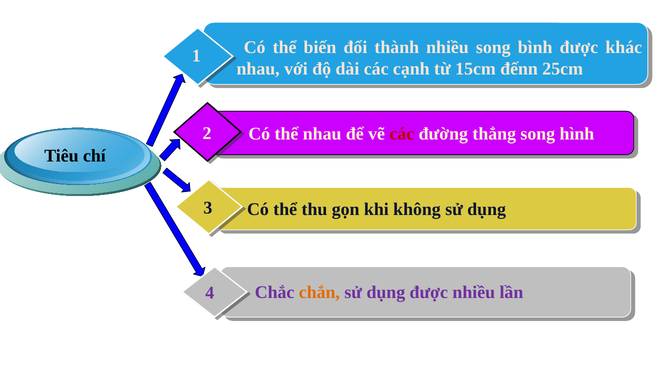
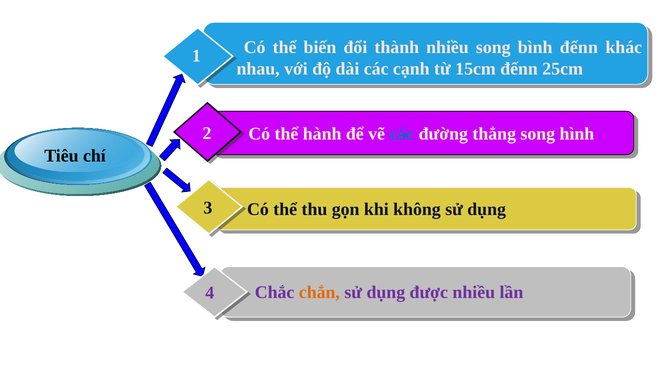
bình được: được -> đếnn
thể nhau: nhau -> hành
các at (402, 134) colour: red -> blue
